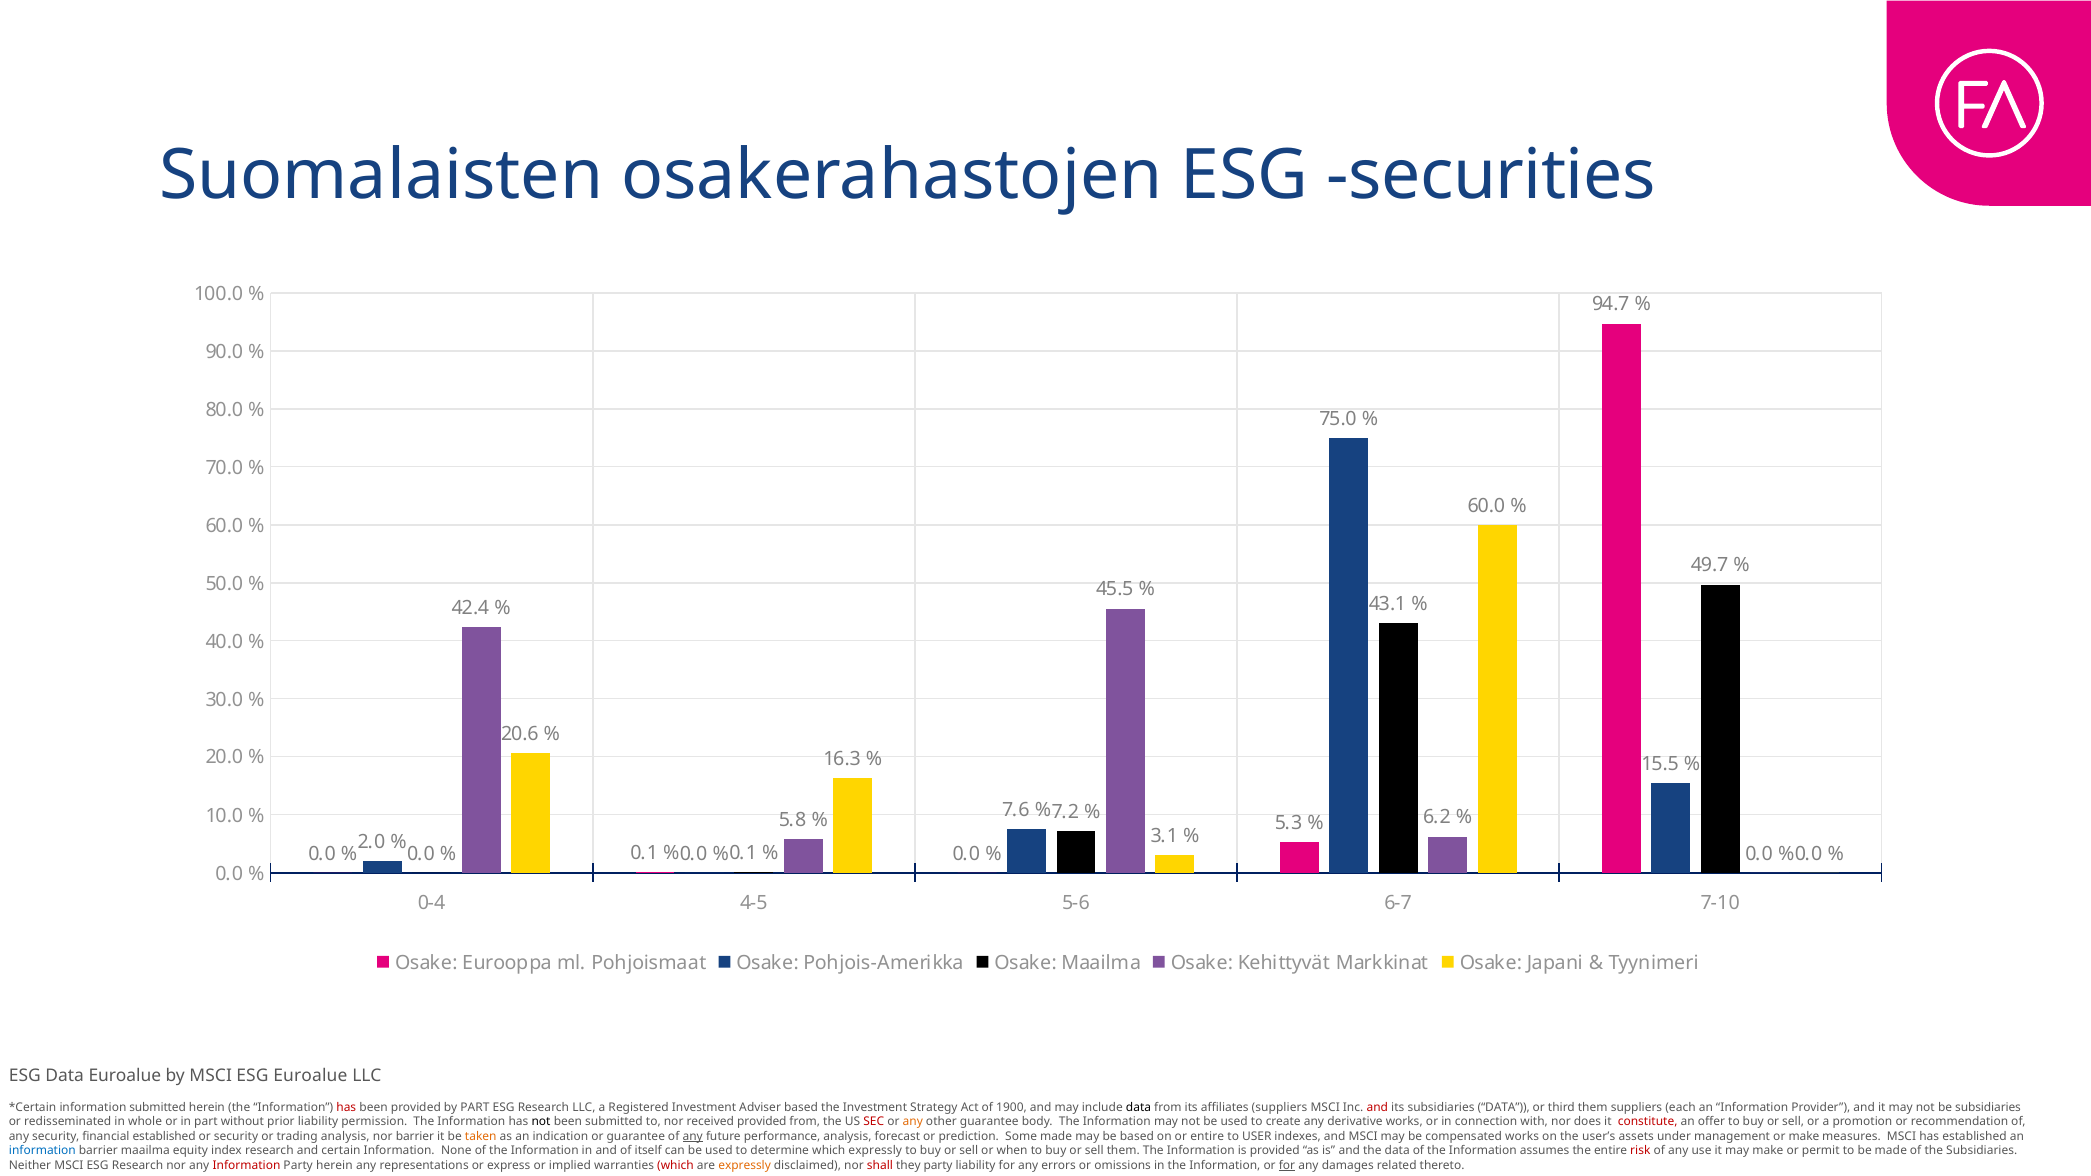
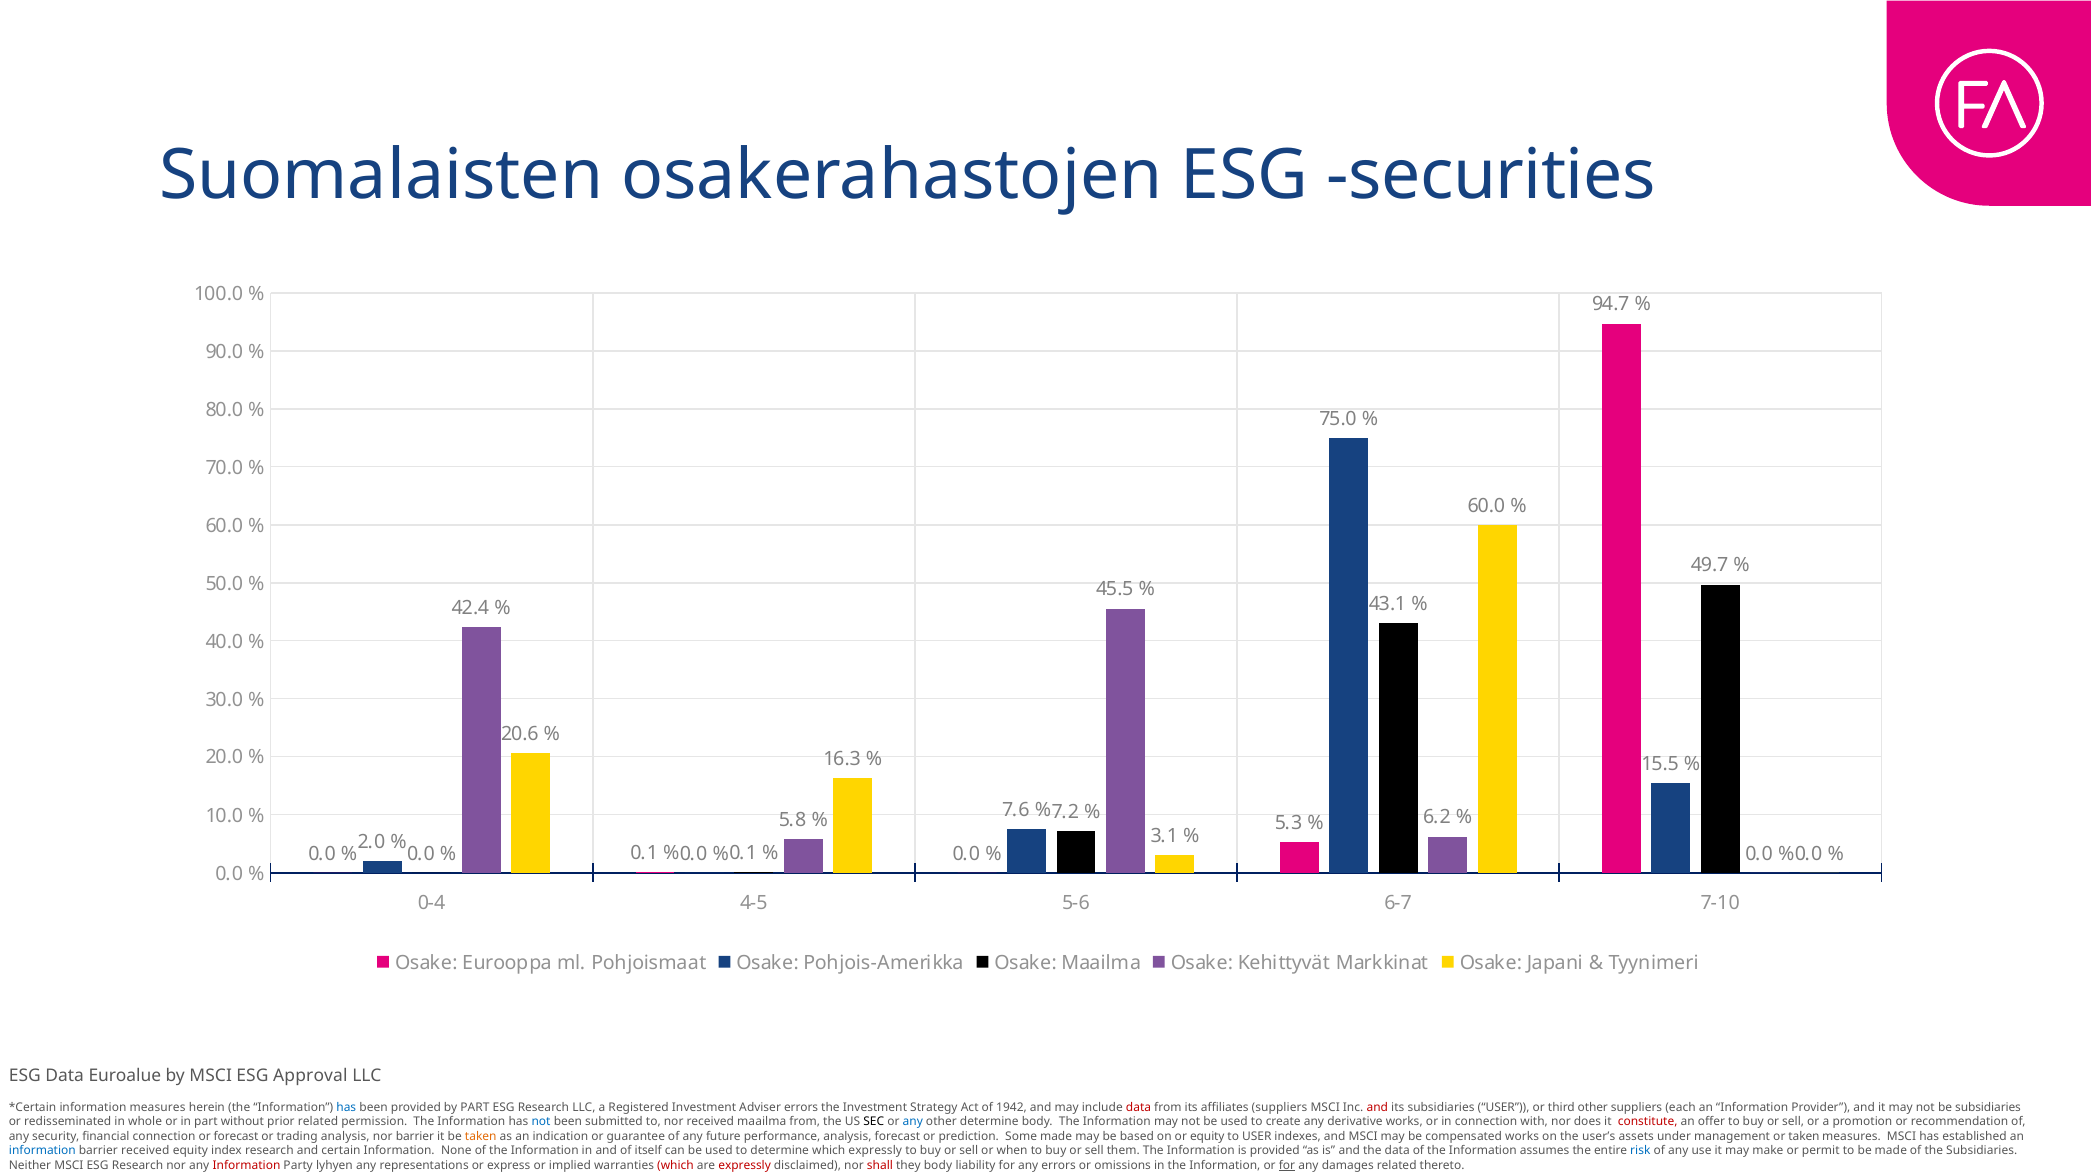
ESG Euroalue: Euroalue -> Approval
information submitted: submitted -> measures
has at (346, 1108) colour: red -> blue
Adviser based: based -> errors
1900: 1900 -> 1942
data at (1139, 1108) colour: black -> red
subsidiaries DATA: DATA -> USER
third them: them -> other
prior liability: liability -> related
not at (541, 1122) colour: black -> blue
received provided: provided -> maailma
SEC colour: red -> black
any at (913, 1122) colour: orange -> blue
other guarantee: guarantee -> determine
financial established: established -> connection
or security: security -> forecast
any at (693, 1137) underline: present -> none
or entire: entire -> equity
or make: make -> taken
barrier maailma: maailma -> received
risk colour: red -> blue
Party herein: herein -> lyhyen
expressly at (745, 1165) colour: orange -> red
they party: party -> body
